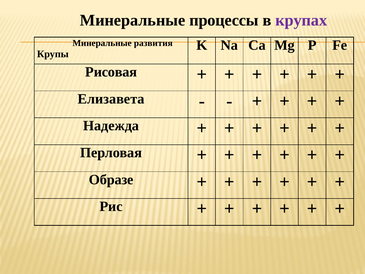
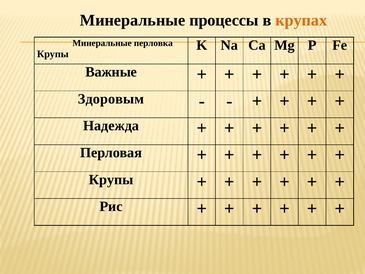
крупах colour: purple -> orange
развития: развития -> перловка
Рисовая: Рисовая -> Важные
Елизавета: Елизавета -> Здоровым
Образе at (111, 179): Образе -> Крупы
